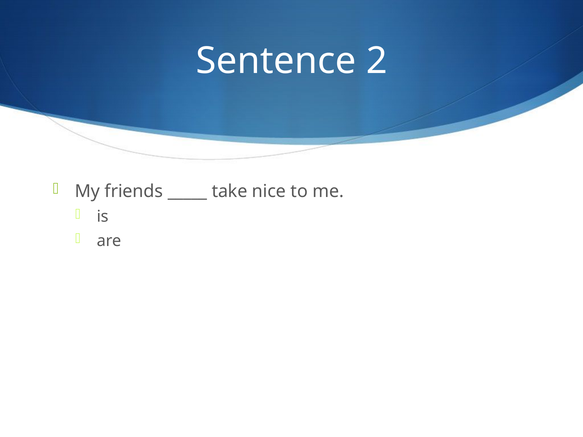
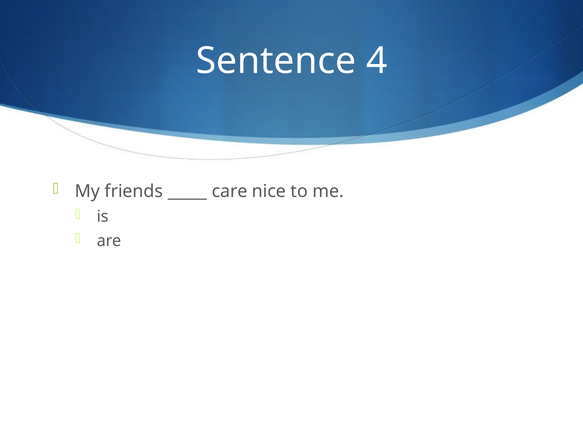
2: 2 -> 4
take: take -> care
